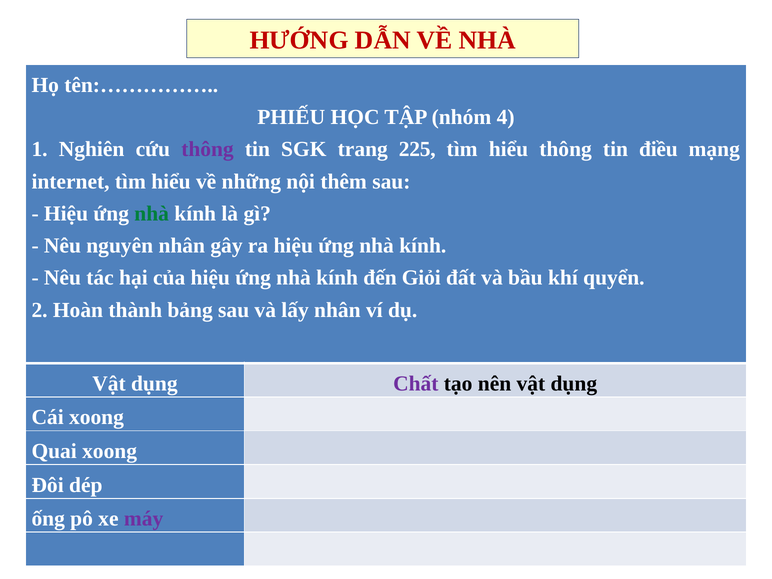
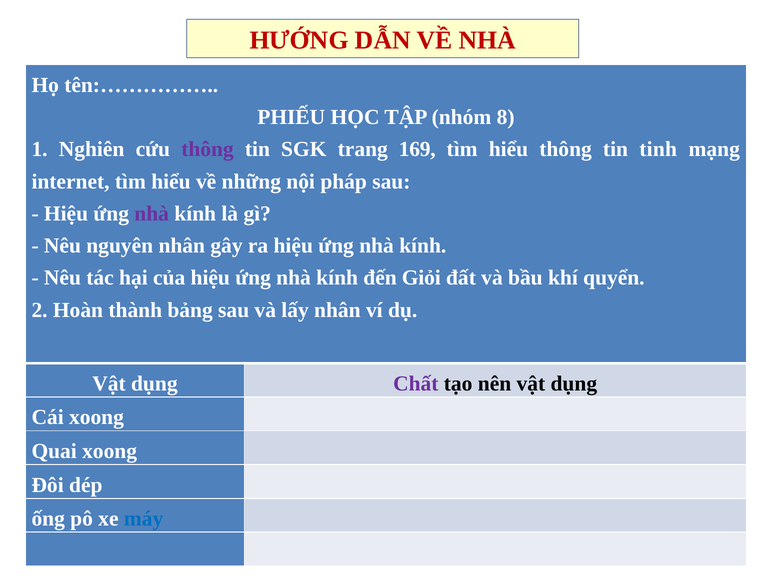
4: 4 -> 8
225: 225 -> 169
điều: điều -> tinh
thêm: thêm -> pháp
nhà at (152, 214) colour: green -> purple
máy colour: purple -> blue
